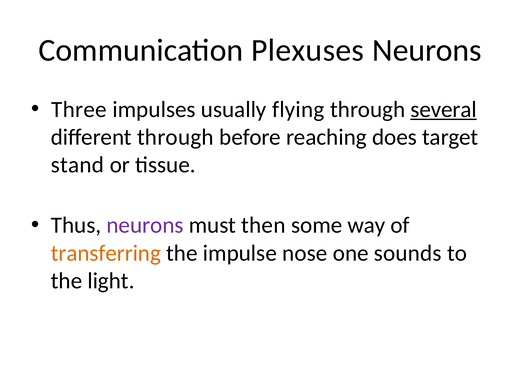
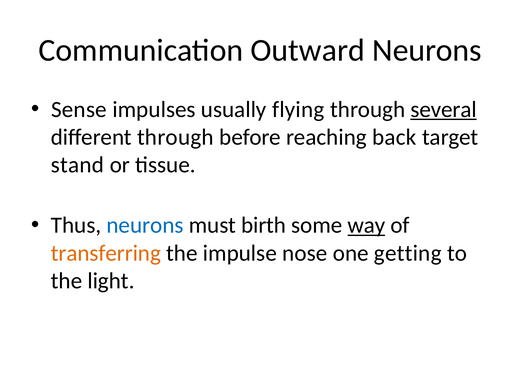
Plexuses: Plexuses -> Outward
Three: Three -> Sense
does: does -> back
neurons at (145, 225) colour: purple -> blue
then: then -> birth
way underline: none -> present
sounds: sounds -> getting
